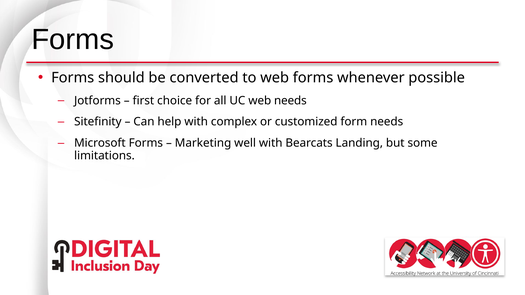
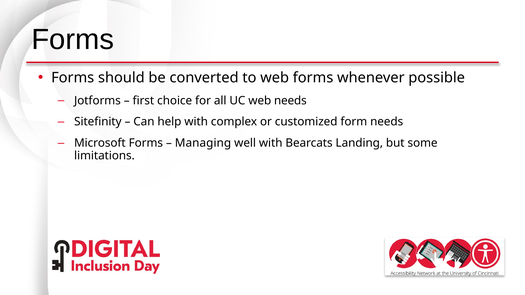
Marketing: Marketing -> Managing
